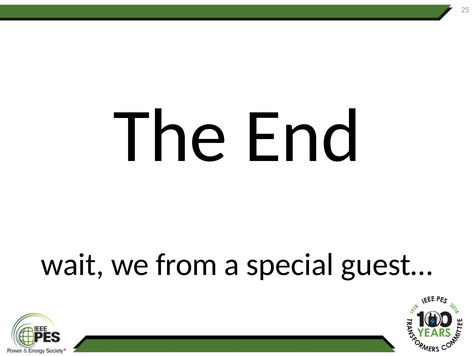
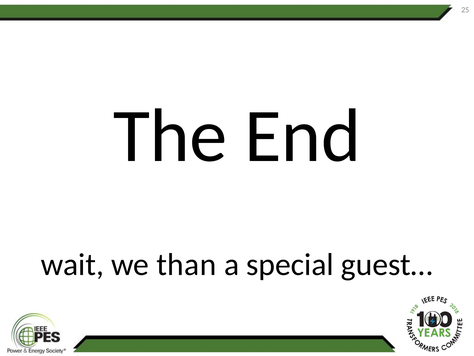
from: from -> than
